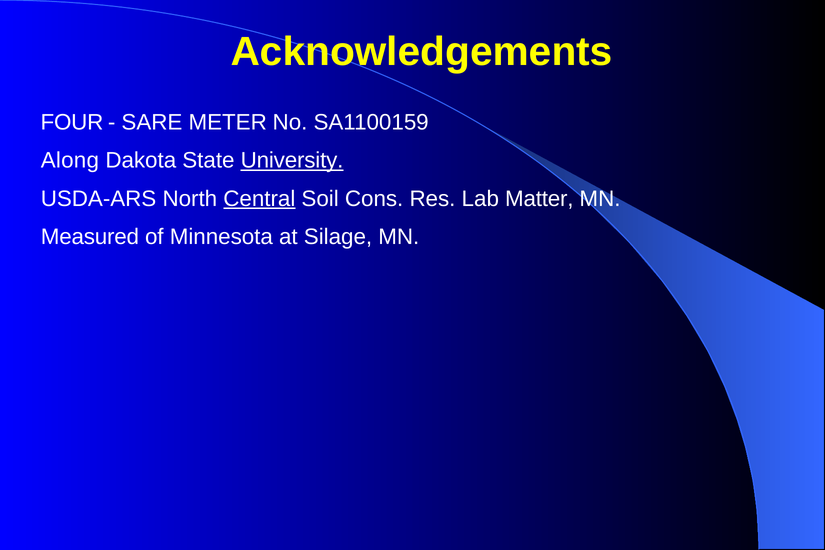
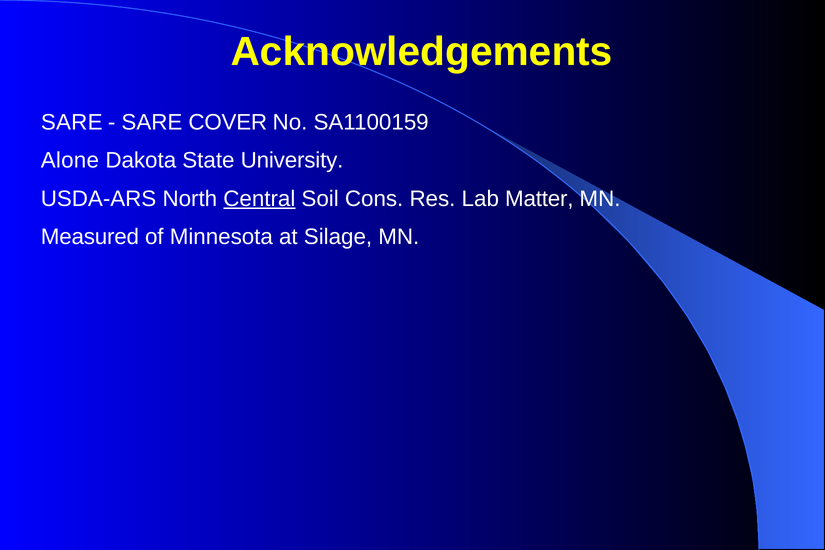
FOUR at (72, 122): FOUR -> SARE
METER: METER -> COVER
Along: Along -> Alone
University underline: present -> none
